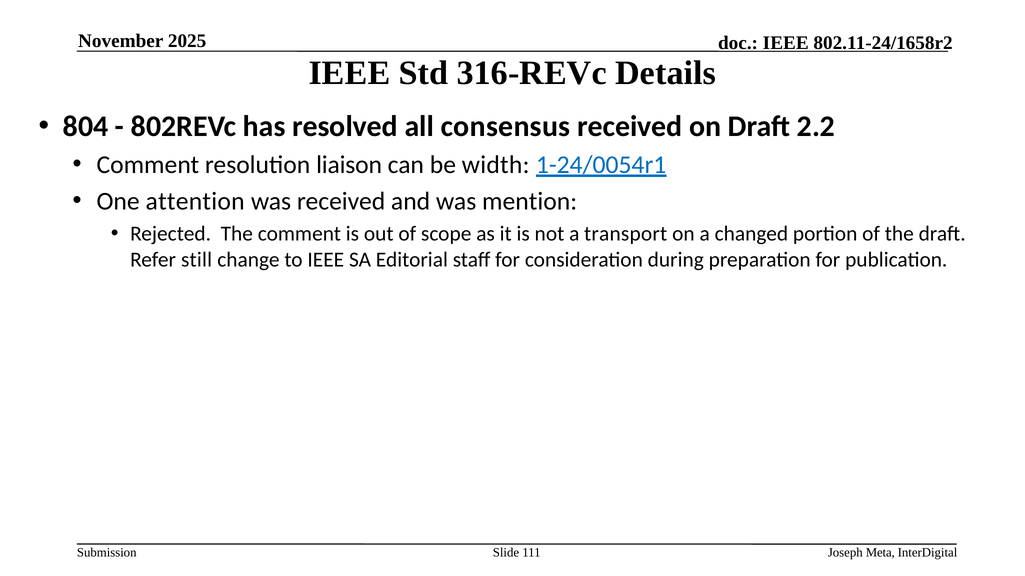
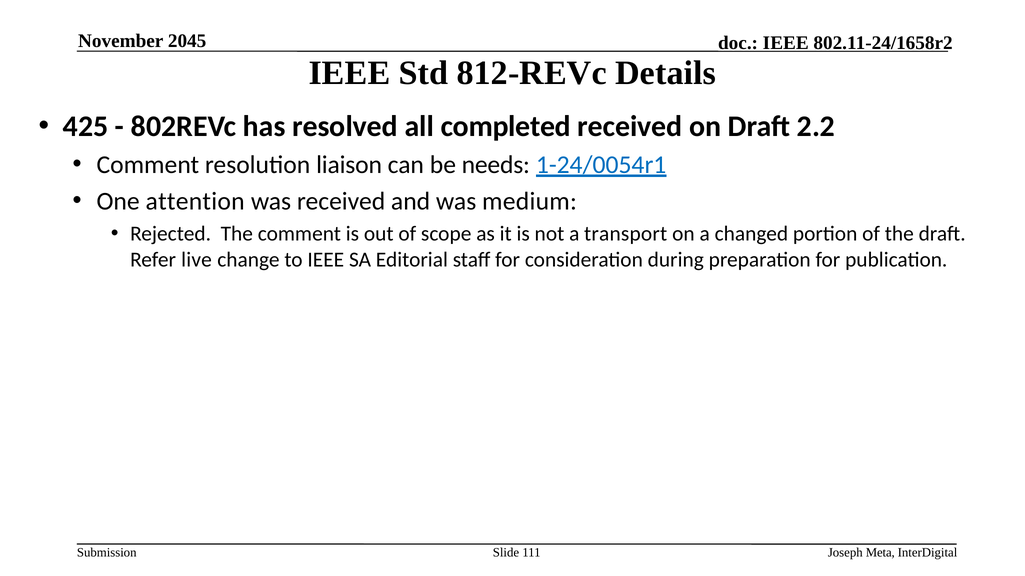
2025: 2025 -> 2045
316-REVc: 316-REVc -> 812-REVc
804: 804 -> 425
consensus: consensus -> completed
width: width -> needs
mention: mention -> medium
still: still -> live
